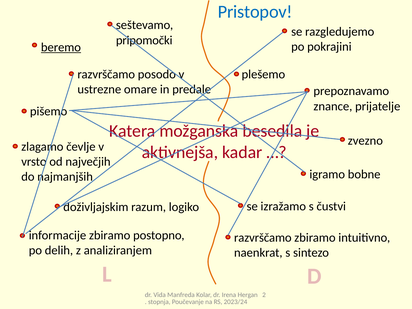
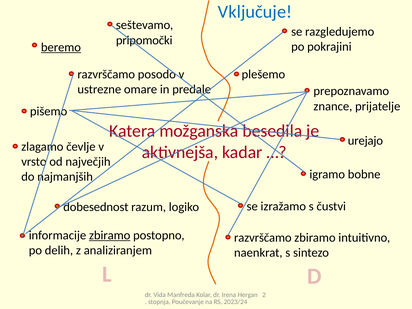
Pristopov: Pristopov -> Vključuje
zvezno: zvezno -> urejajo
doživljajskim: doživljajskim -> dobesednost
zbiramo at (110, 235) underline: none -> present
